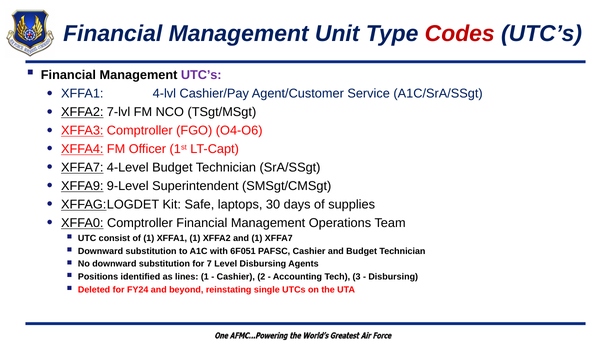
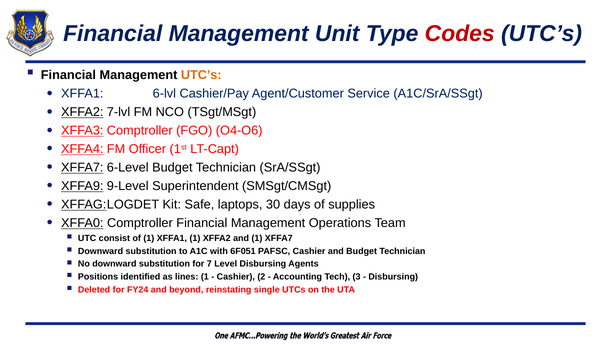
UTC’s at (201, 75) colour: purple -> orange
4-lvl: 4-lvl -> 6-lvl
4-Level: 4-Level -> 6-Level
